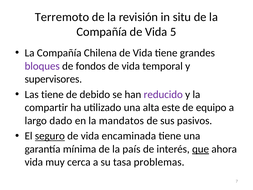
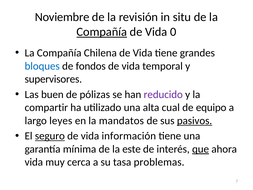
Terremoto: Terremoto -> Noviembre
Compañía at (102, 32) underline: none -> present
5: 5 -> 0
bloques colour: purple -> blue
Las tiene: tiene -> buen
debido: debido -> pólizas
este: este -> cual
dado: dado -> leyes
pasivos underline: none -> present
encaminada: encaminada -> información
país: país -> este
